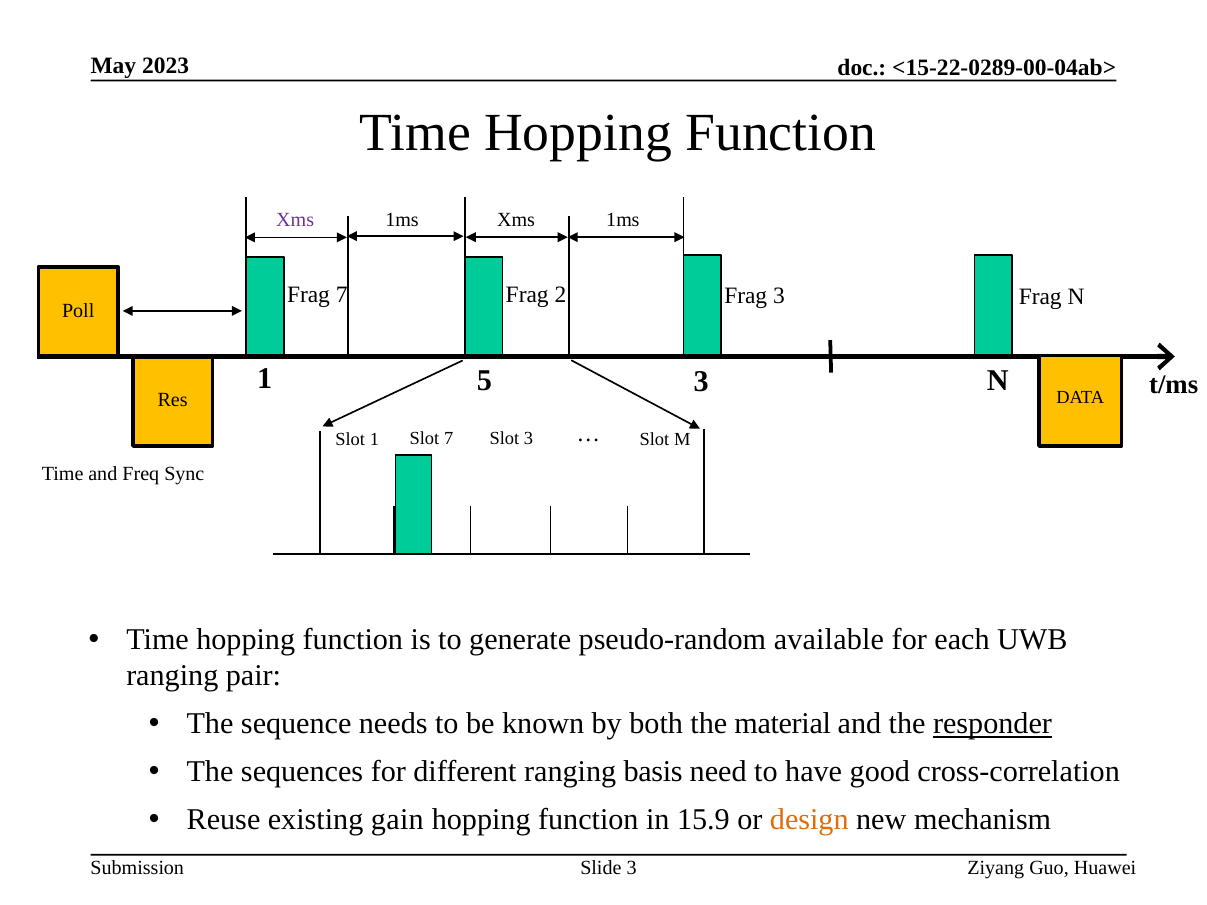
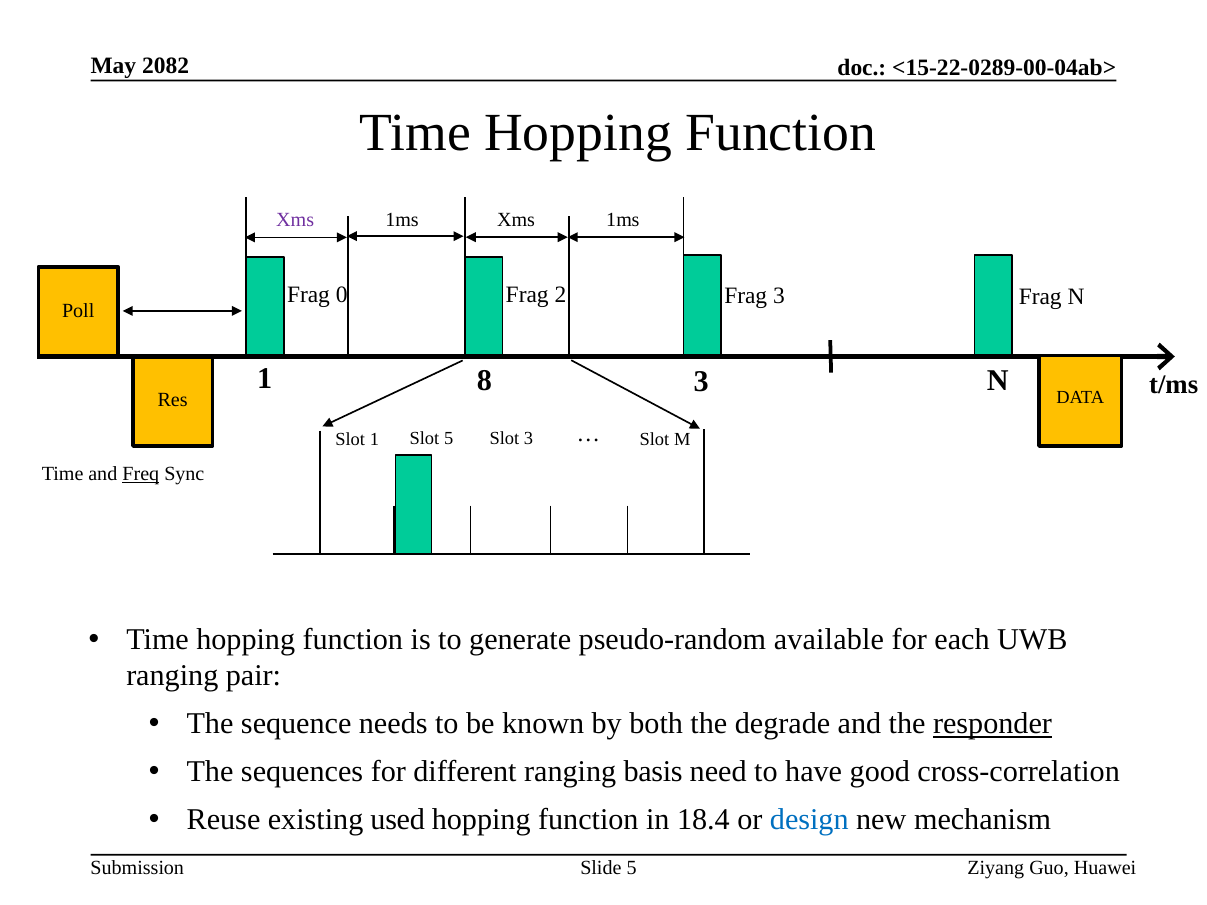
2023: 2023 -> 2082
Frag 7: 7 -> 0
5: 5 -> 8
Slot 7: 7 -> 5
Freq underline: none -> present
material: material -> degrade
gain: gain -> used
15.9: 15.9 -> 18.4
design colour: orange -> blue
Slide 3: 3 -> 5
